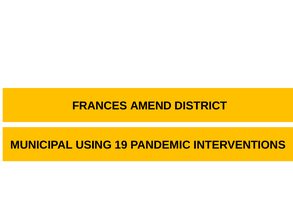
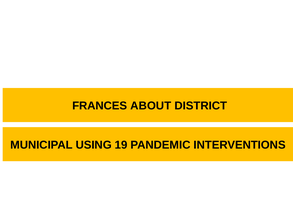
AMEND: AMEND -> ABOUT
